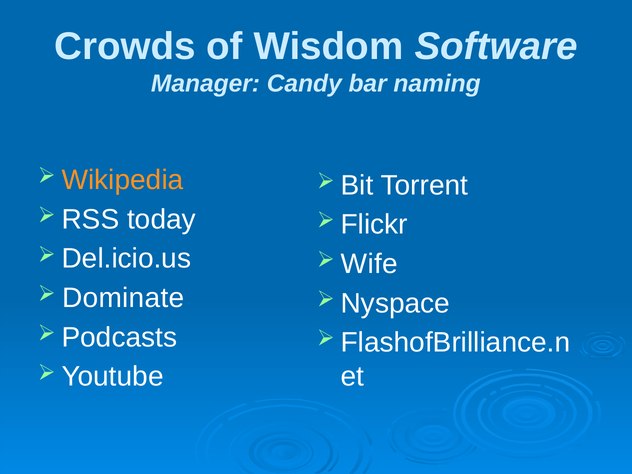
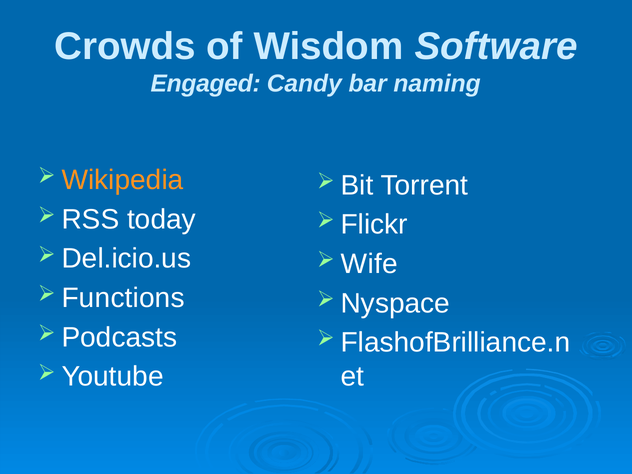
Manager: Manager -> Engaged
Dominate: Dominate -> Functions
